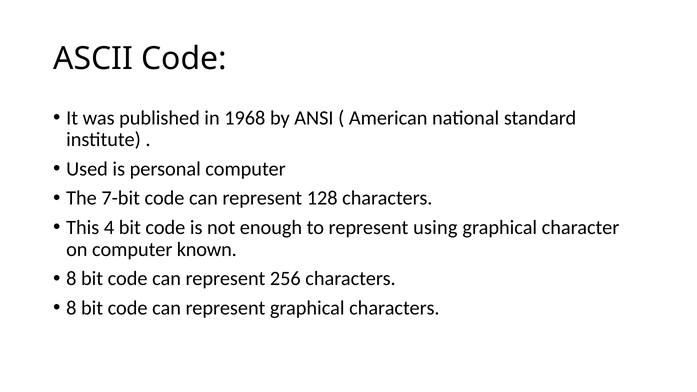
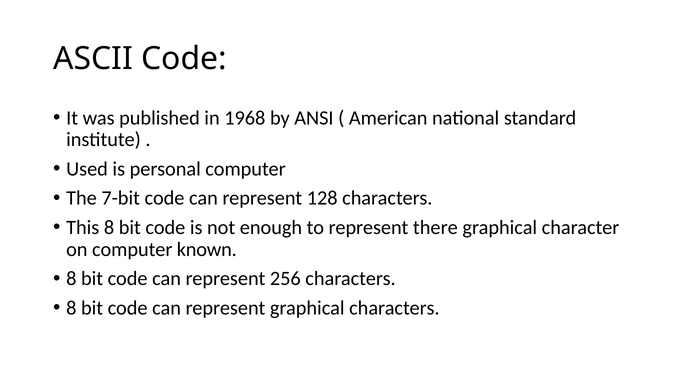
This 4: 4 -> 8
using: using -> there
